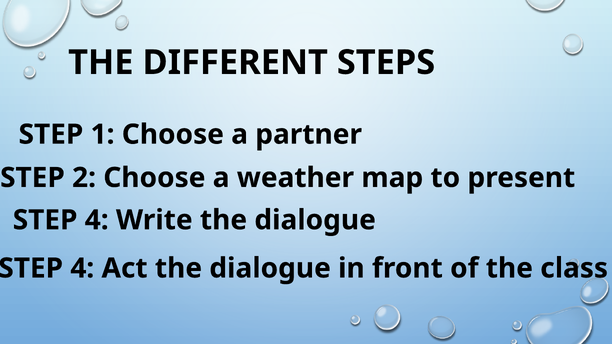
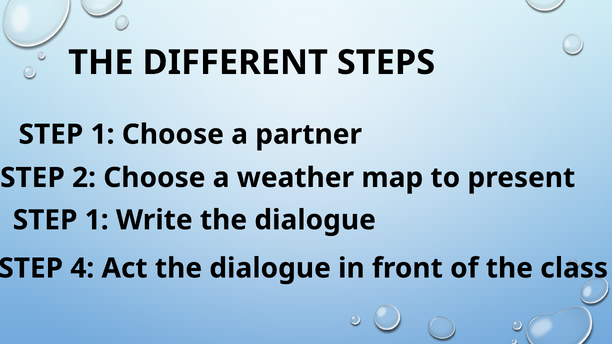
4 at (97, 220): 4 -> 1
